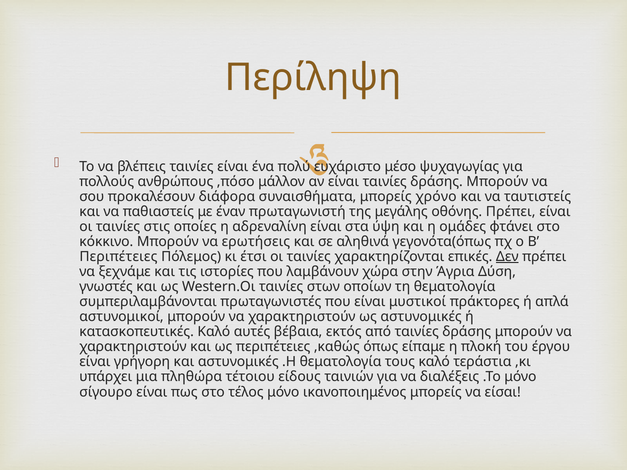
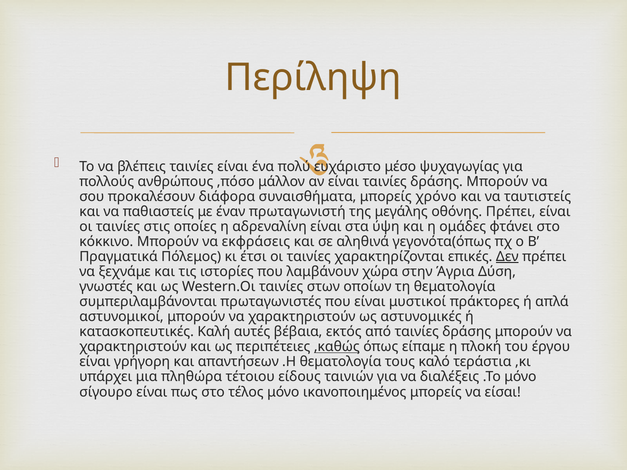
ερωτήσεις: ερωτήσεις -> εκφράσεις
Περιπέτειες at (118, 257): Περιπέτειες -> Πραγματικά
κατασκοπευτικές Καλό: Καλό -> Καλή
,καθώς underline: none -> present
και αστυνομικές: αστυνομικές -> απαντήσεων
